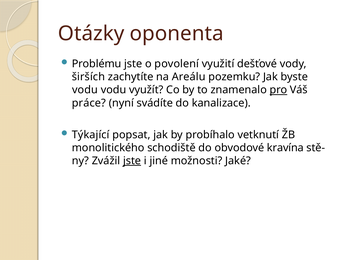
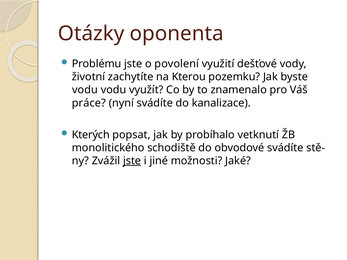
širších: širších -> životní
Areálu: Areálu -> Kterou
pro underline: present -> none
Týkající: Týkající -> Kterých
obvodové kravína: kravína -> svádíte
